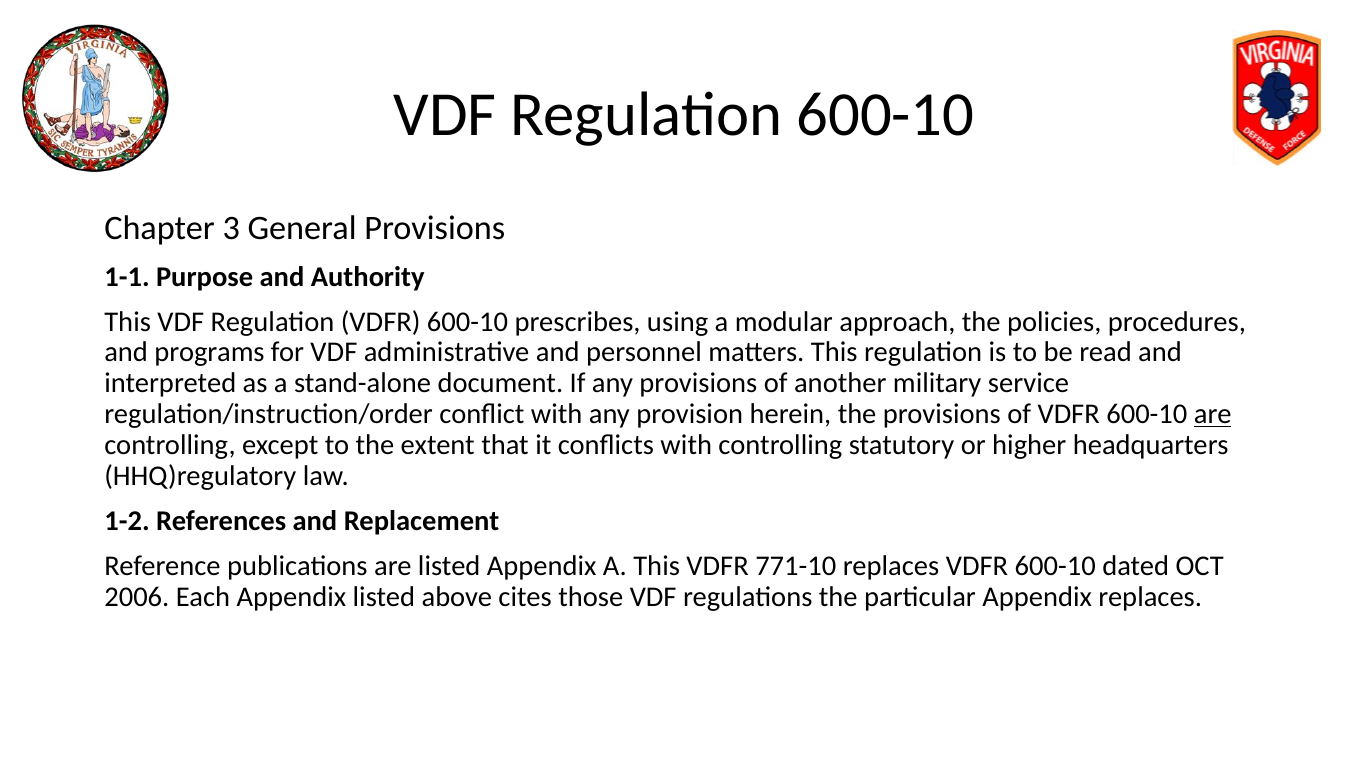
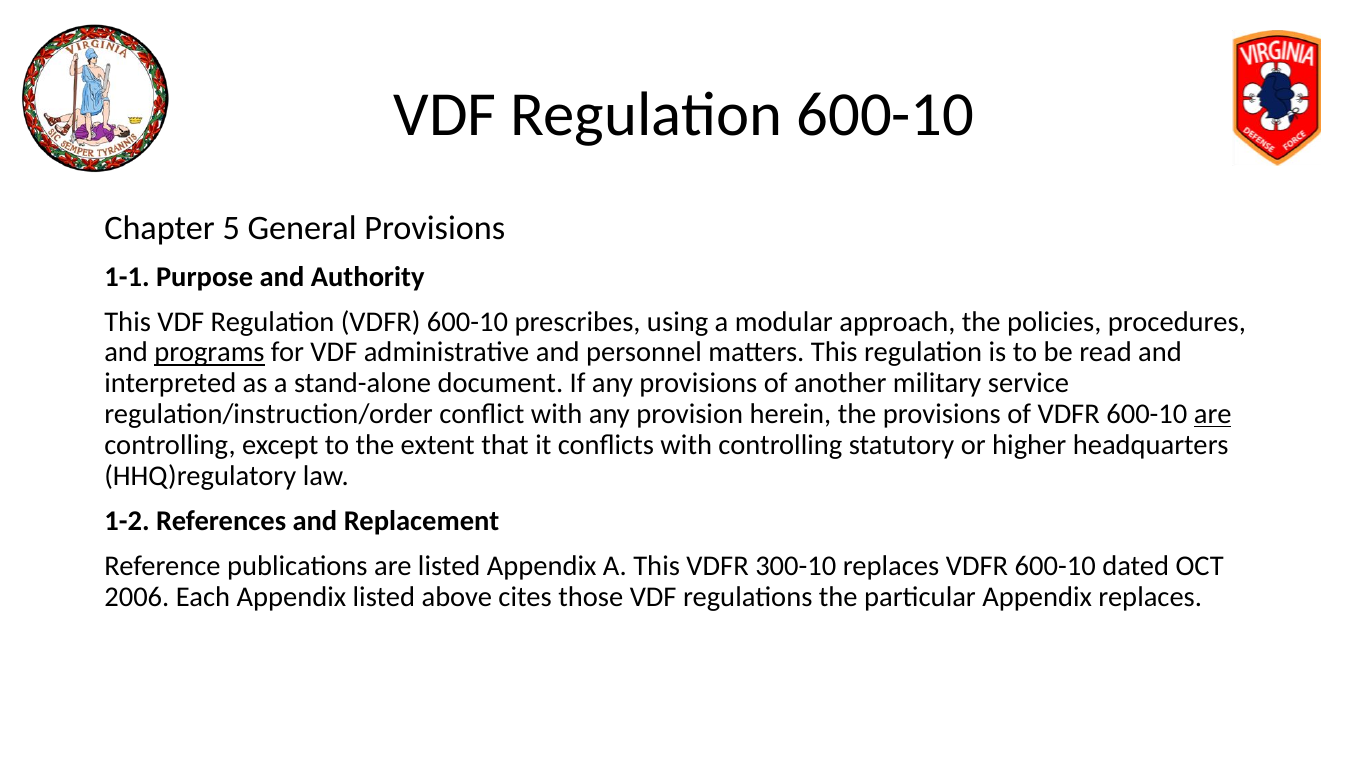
3: 3 -> 5
programs underline: none -> present
771-10: 771-10 -> 300-10
